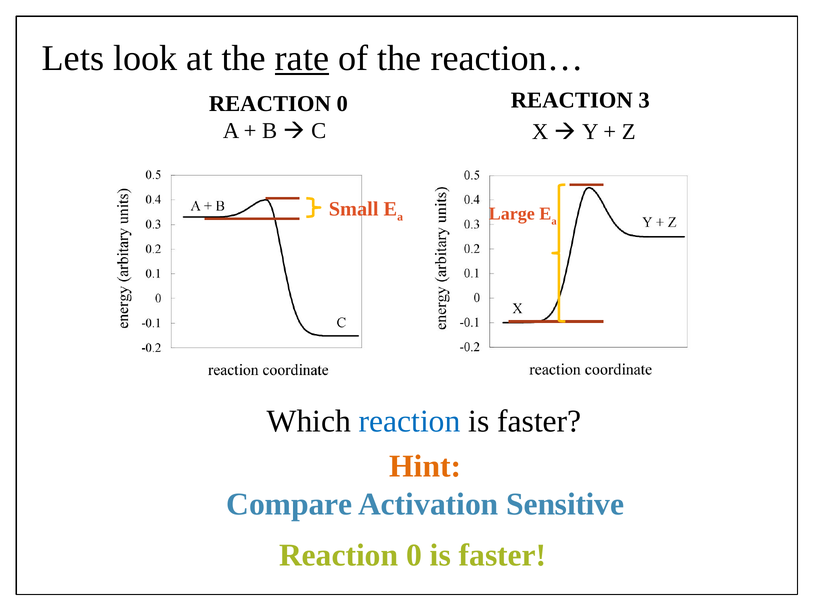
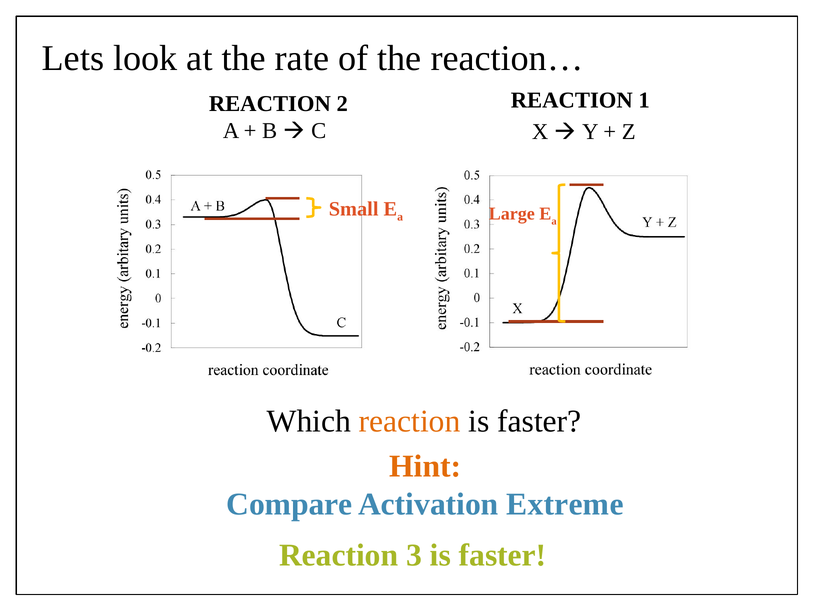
rate underline: present -> none
0 at (342, 104): 0 -> 2
3: 3 -> 1
reaction at (410, 421) colour: blue -> orange
Sensitive: Sensitive -> Extreme
0 at (414, 555): 0 -> 3
